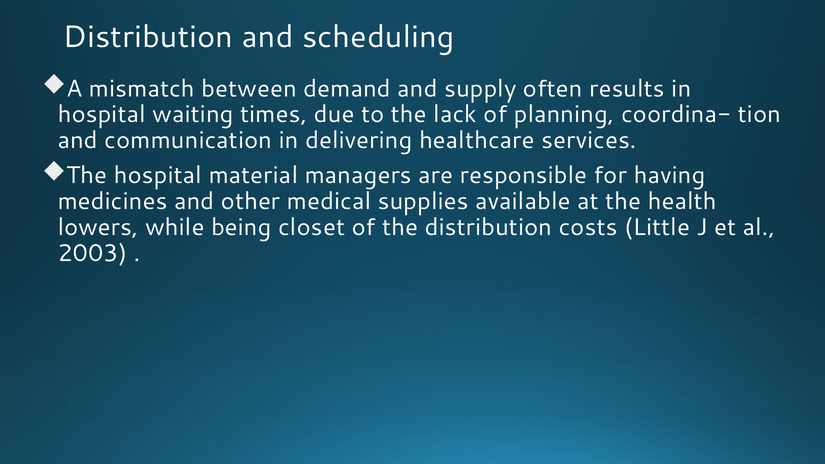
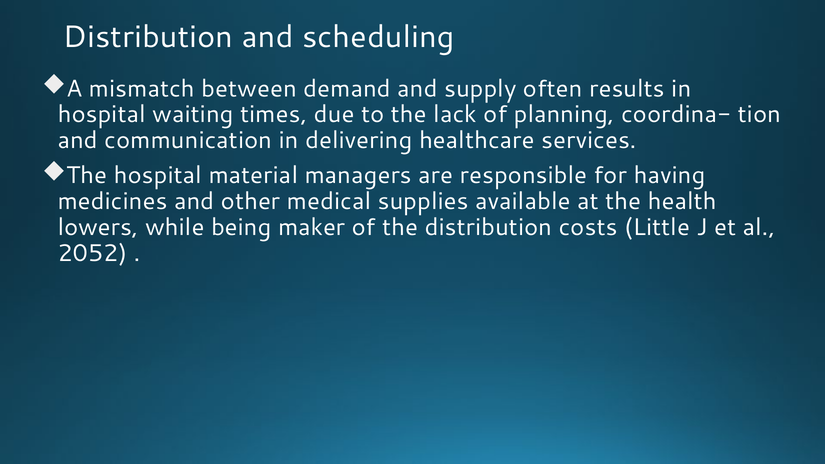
closet: closet -> maker
2003: 2003 -> 2052
